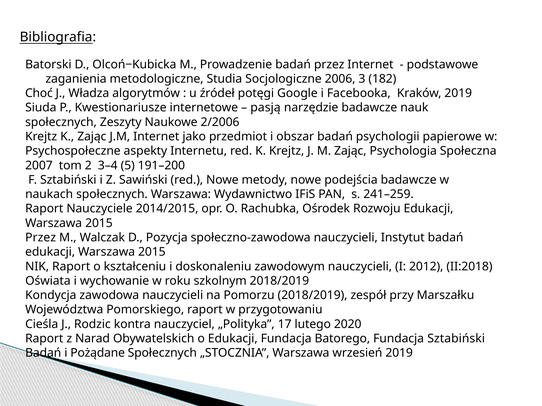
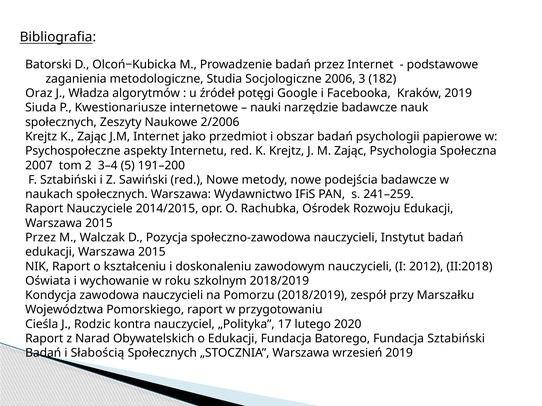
Choć: Choć -> Oraz
pasją: pasją -> nauki
Pożądane: Pożądane -> Słabością
